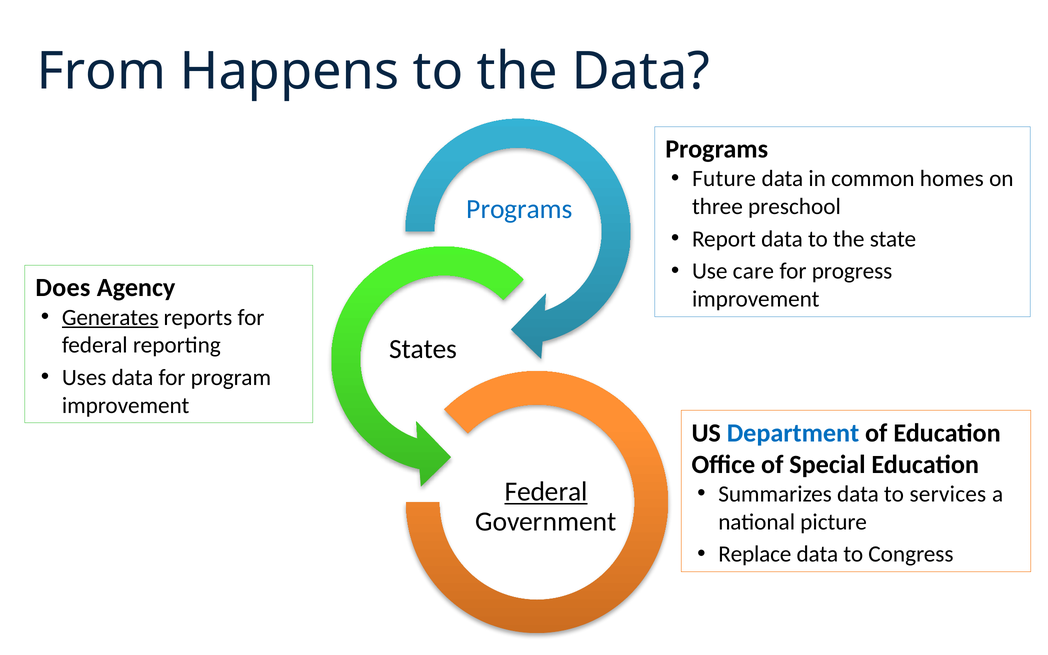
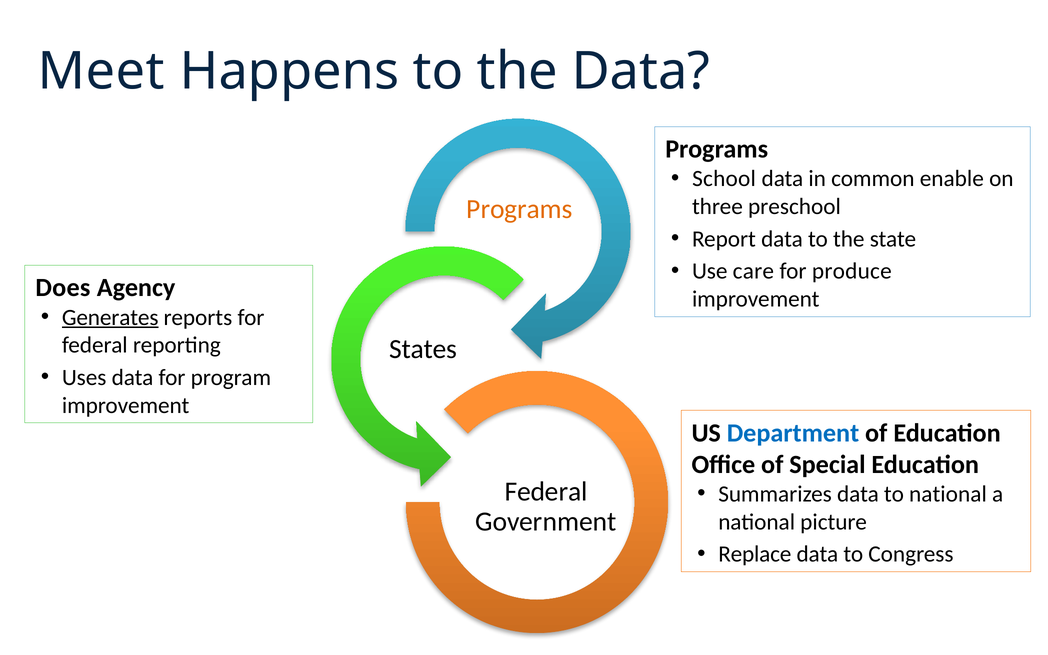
From: From -> Meet
Future: Future -> School
homes: homes -> enable
Programs at (519, 209) colour: blue -> orange
progress: progress -> produce
Federal at (546, 492) underline: present -> none
to services: services -> national
